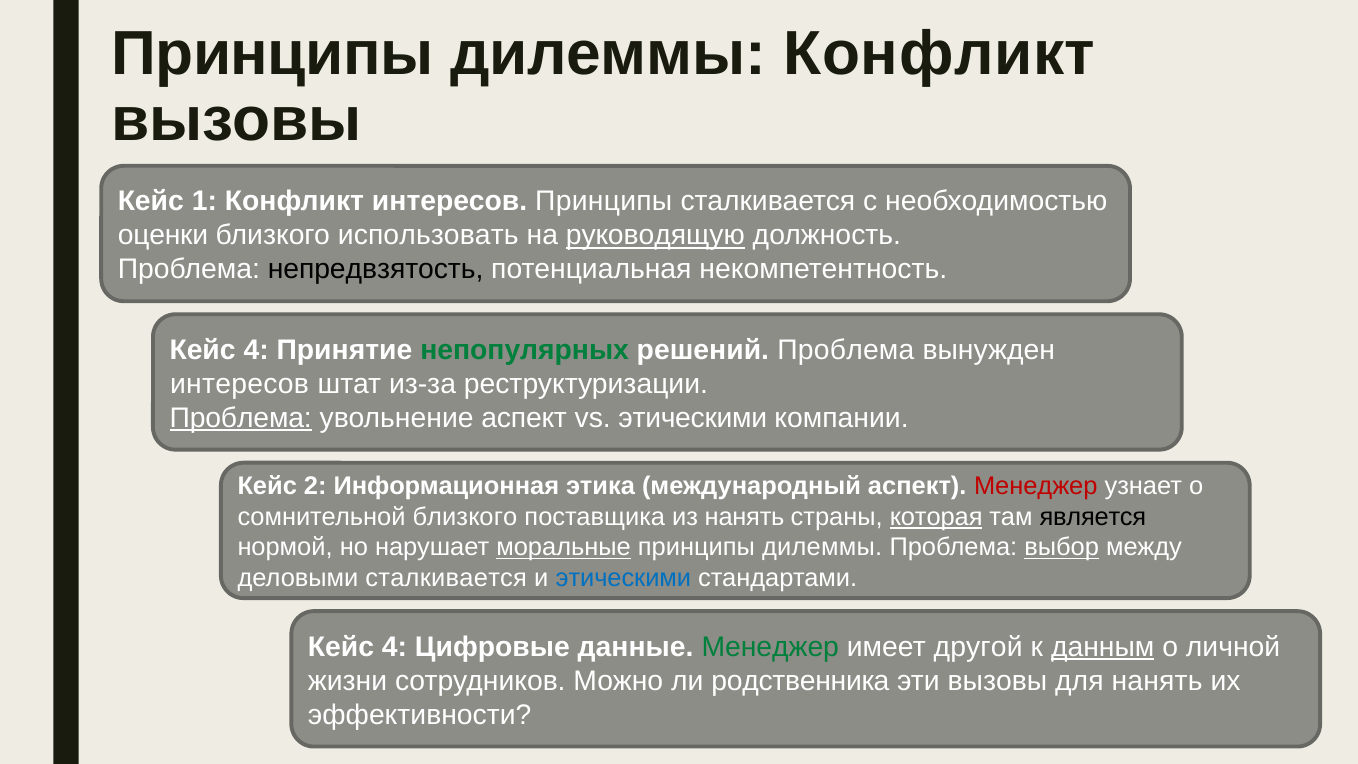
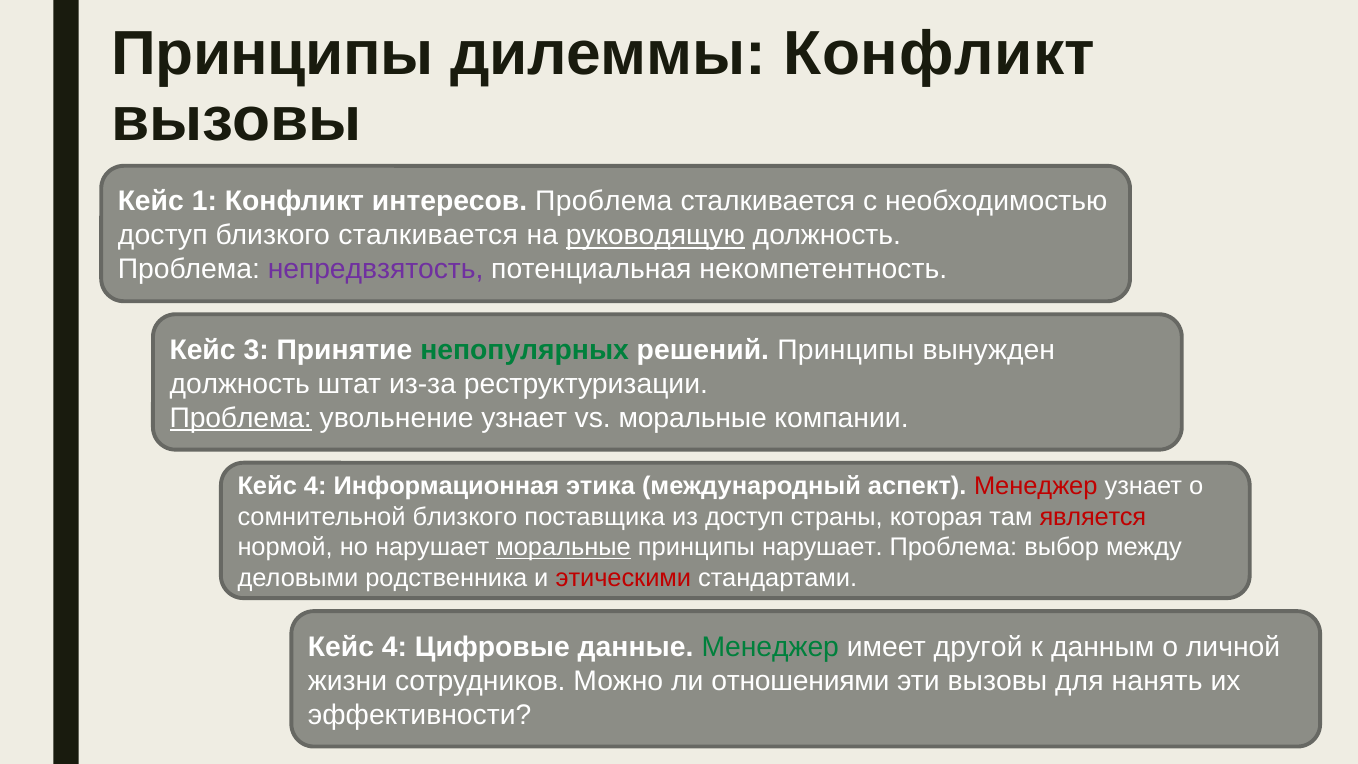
интересов Принципы: Принципы -> Проблема
оценки at (163, 235): оценки -> доступ
близкого использовать: использовать -> сталкивается
непредвзятость colour: black -> purple
4 at (256, 350): 4 -> 3
решений Проблема: Проблема -> Принципы
интересов at (240, 384): интересов -> должность
увольнение аспект: аспект -> узнает
vs этическими: этическими -> моральные
2 at (315, 486): 2 -> 4
из нанять: нанять -> доступ
которая underline: present -> none
является colour: black -> red
дилеммы at (822, 547): дилеммы -> нарушает
выбор underline: present -> none
деловыми сталкивается: сталкивается -> родственника
этическими at (623, 578) colour: blue -> red
данным underline: present -> none
родственника: родственника -> отношениями
